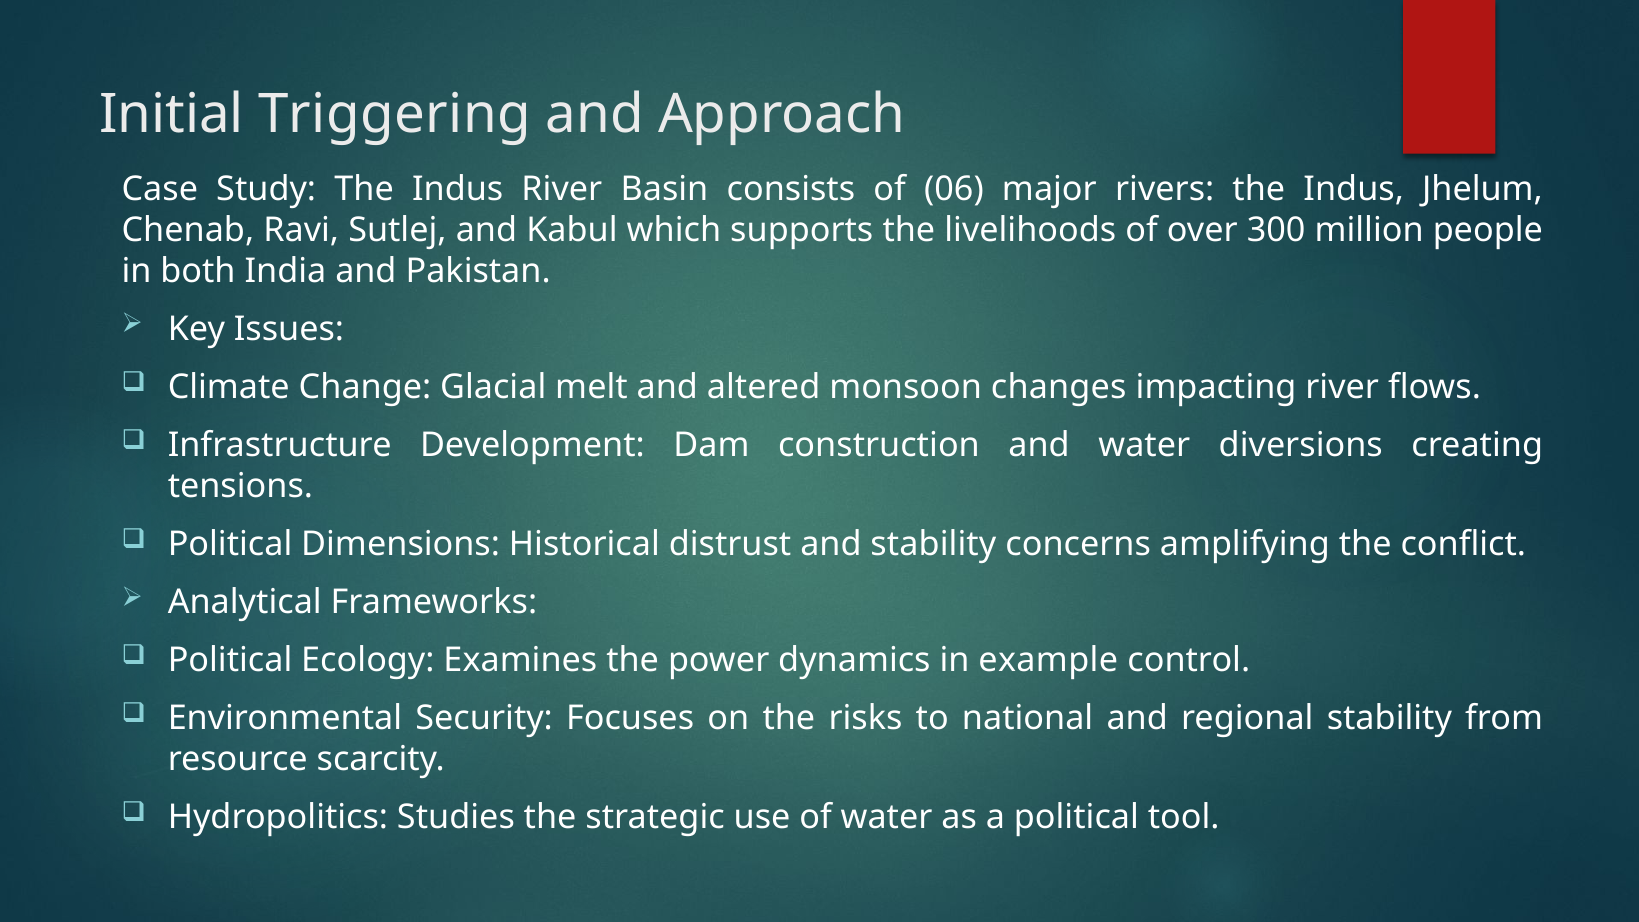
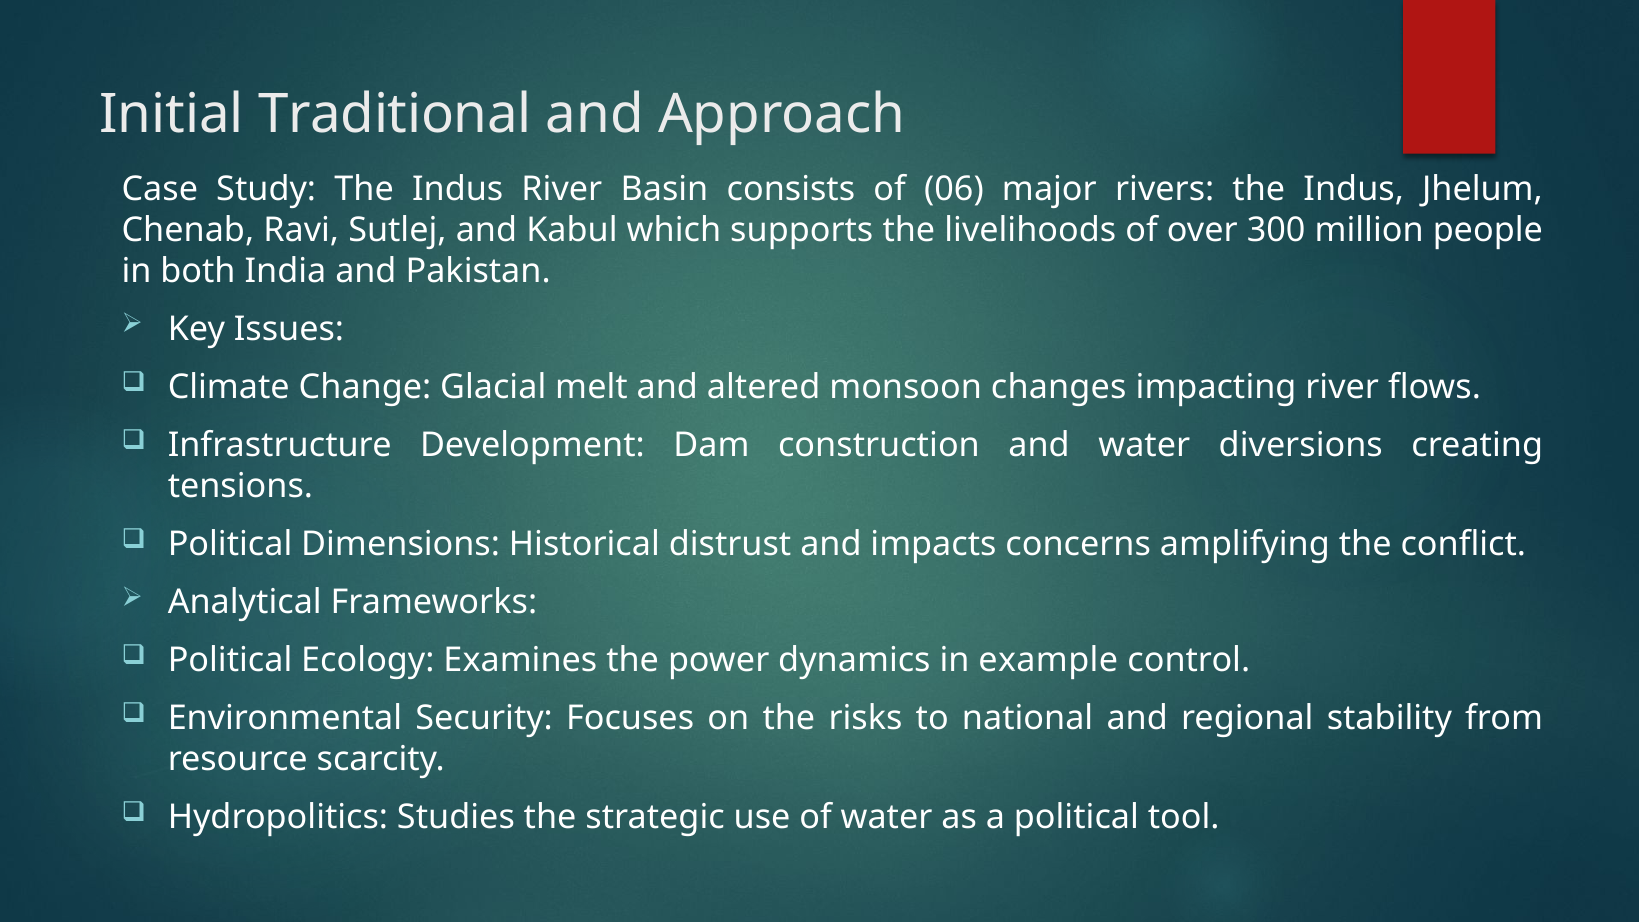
Triggering: Triggering -> Traditional
and stability: stability -> impacts
